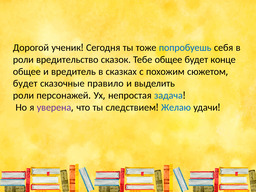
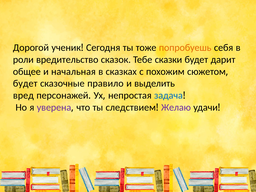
попробуешь colour: blue -> orange
Тебе общее: общее -> сказки
конце: конце -> дарит
вредитель: вредитель -> начальная
роли at (23, 95): роли -> вред
Желаю colour: blue -> purple
